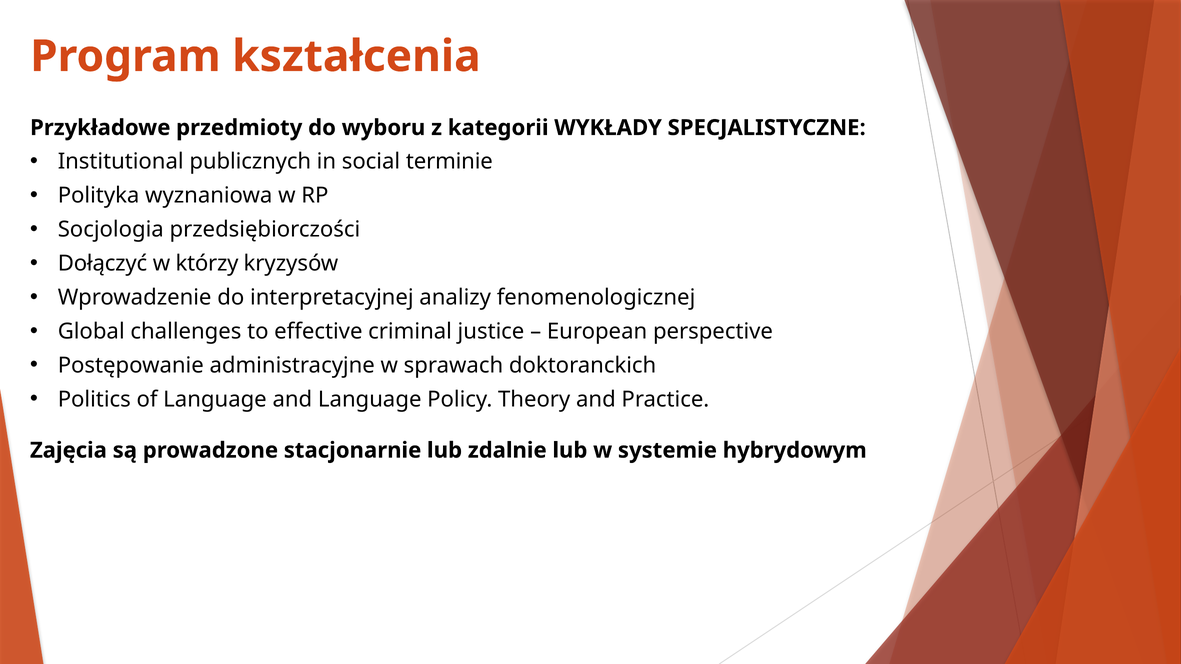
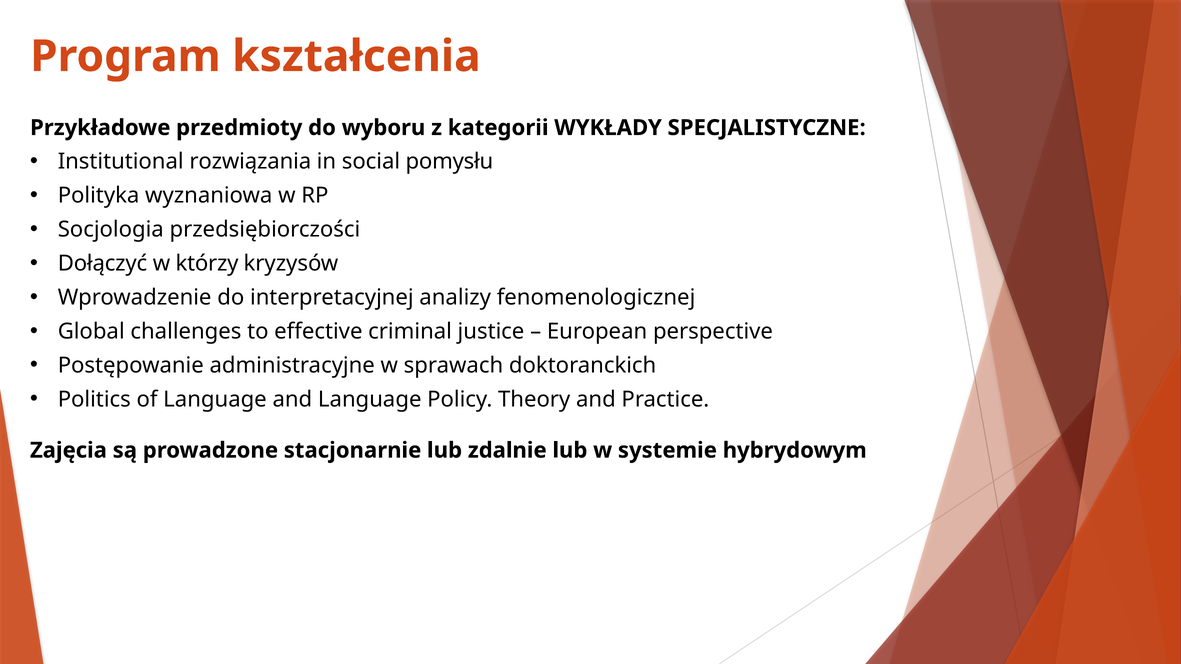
publicznych: publicznych -> rozwiązania
terminie: terminie -> pomysłu
